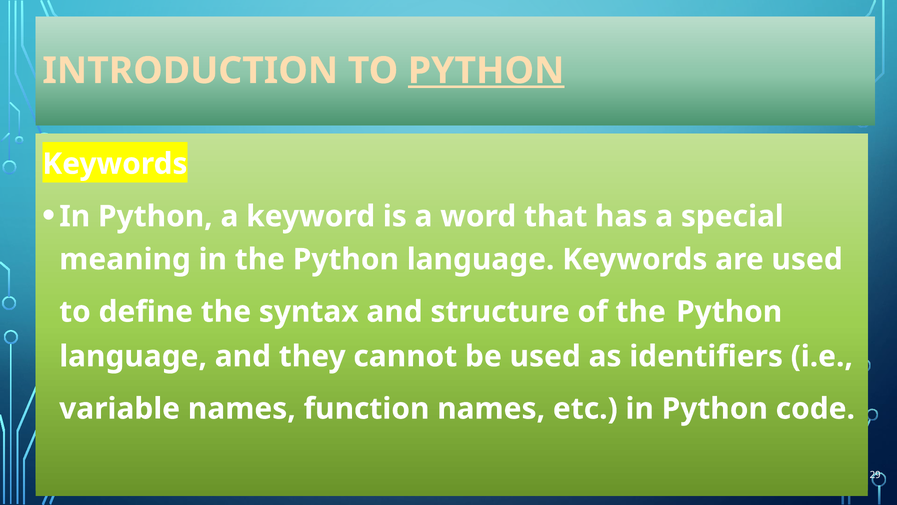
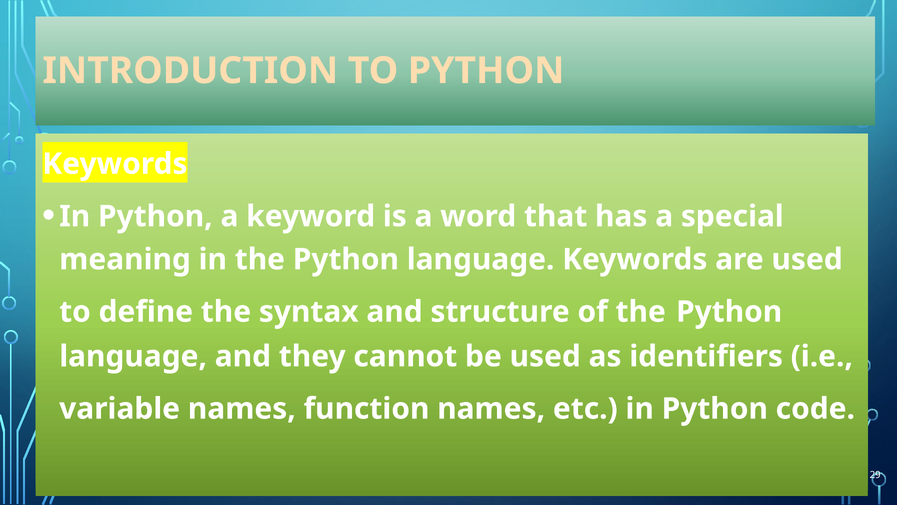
PYTHON at (486, 71) underline: present -> none
